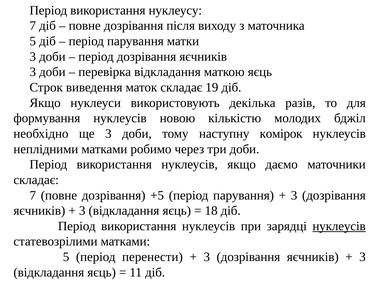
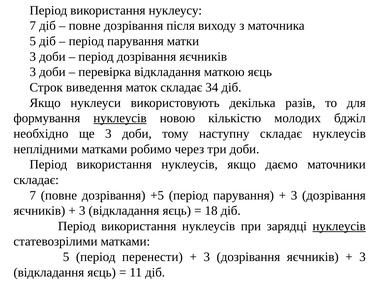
19: 19 -> 34
нуклеусів at (120, 118) underline: none -> present
наступну комірок: комірок -> складає
